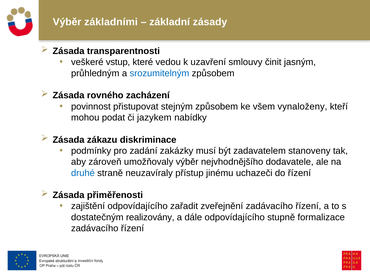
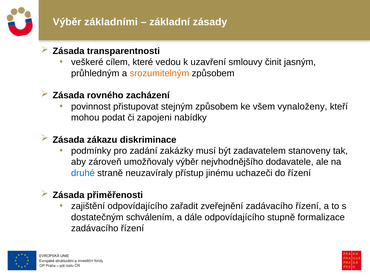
vstup: vstup -> cílem
srozumitelným colour: blue -> orange
jazykem: jazykem -> zapojeni
realizovány: realizovány -> schválením
